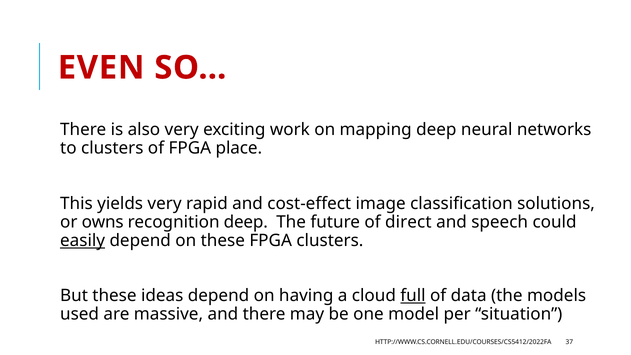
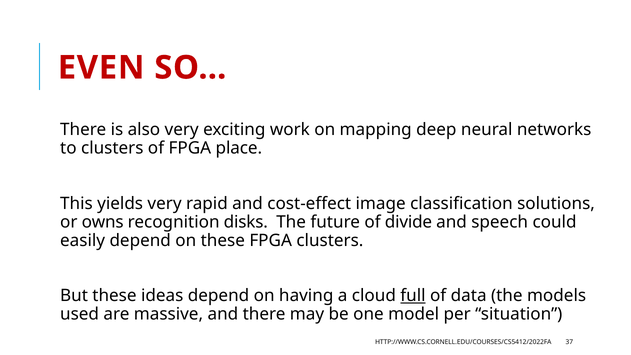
recognition deep: deep -> disks
direct: direct -> divide
easily underline: present -> none
